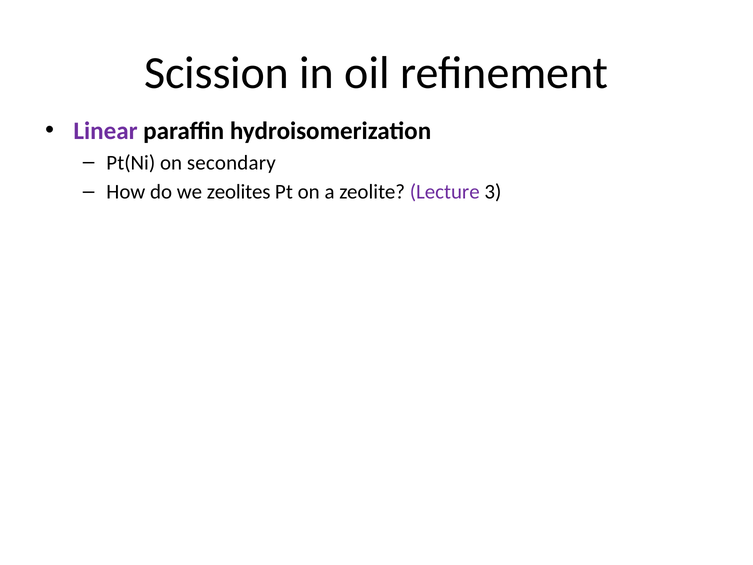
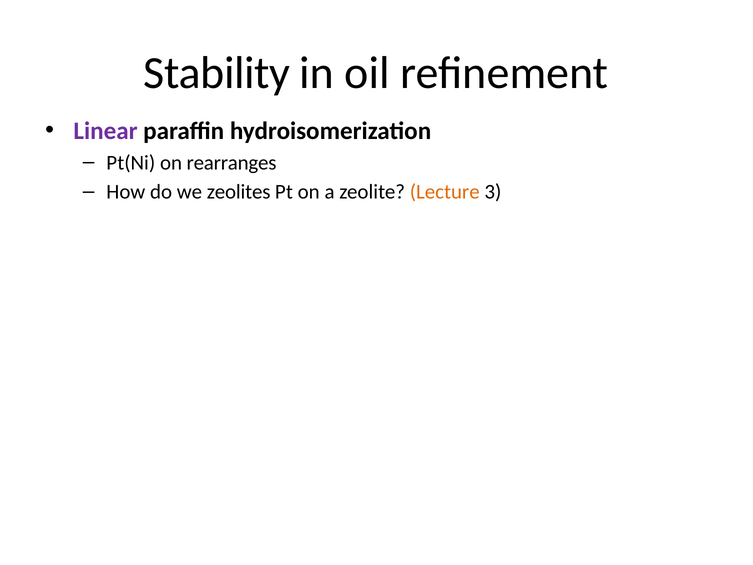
Scission: Scission -> Stability
secondary: secondary -> rearranges
Lecture colour: purple -> orange
